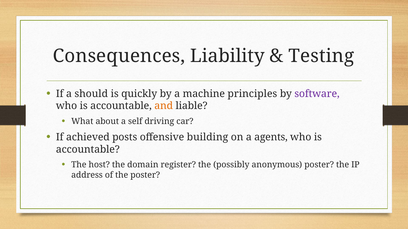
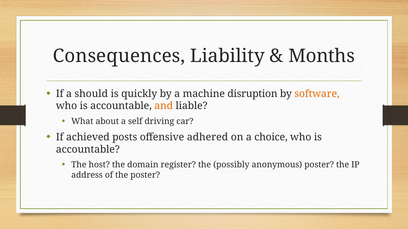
Testing: Testing -> Months
principles: principles -> disruption
software colour: purple -> orange
building: building -> adhered
agents: agents -> choice
